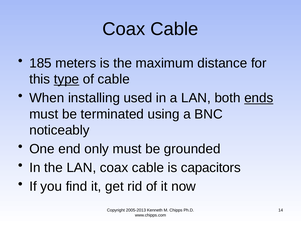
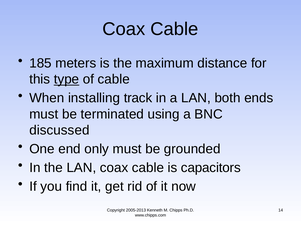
used: used -> track
ends underline: present -> none
noticeably: noticeably -> discussed
